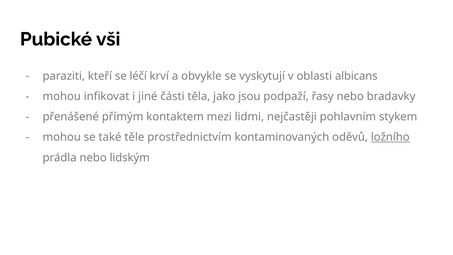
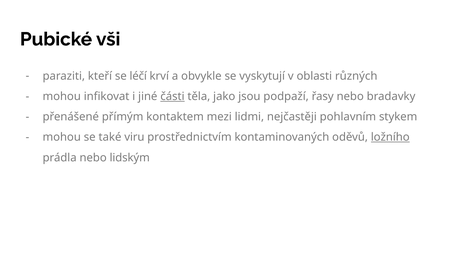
albicans: albicans -> různých
části underline: none -> present
těle: těle -> viru
